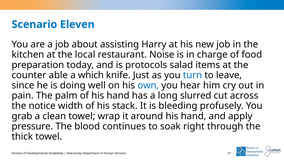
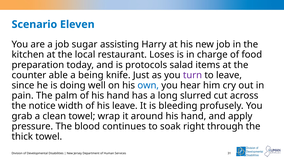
about: about -> sugar
Noise: Noise -> Loses
which: which -> being
turn colour: blue -> purple
his stack: stack -> leave
